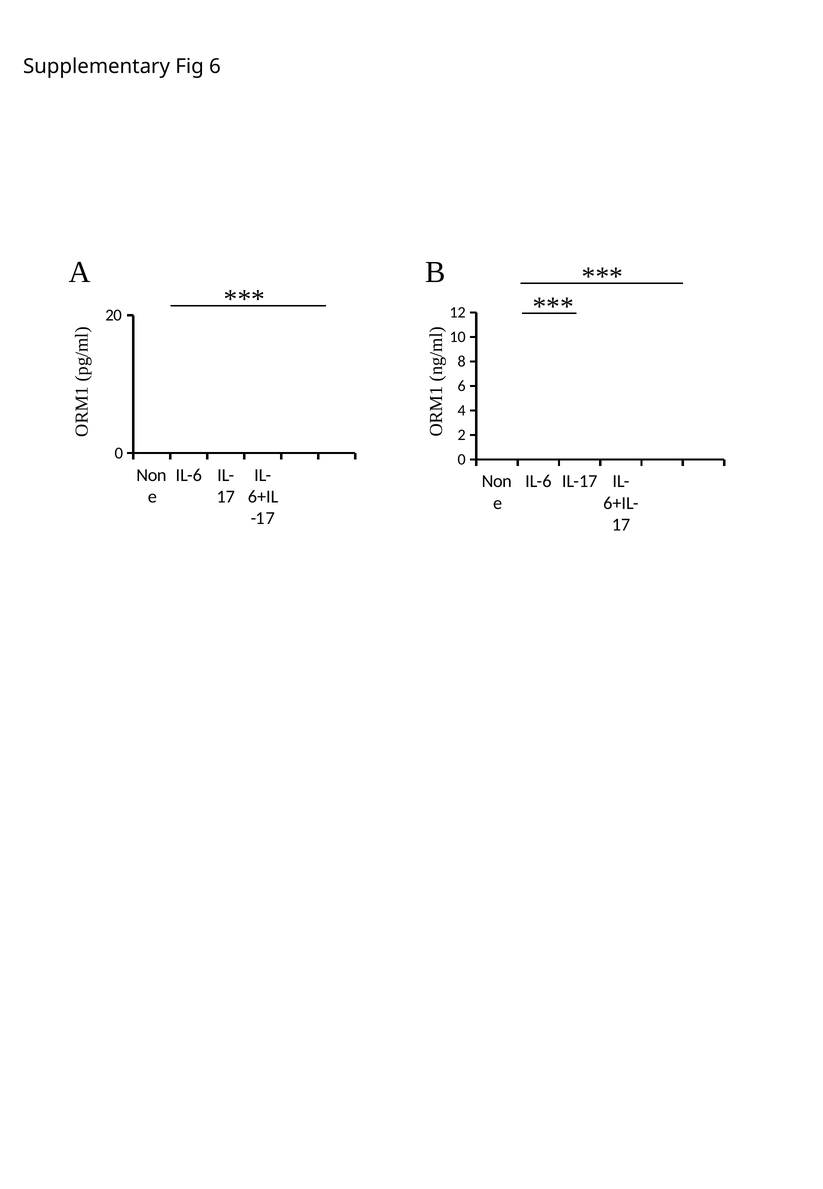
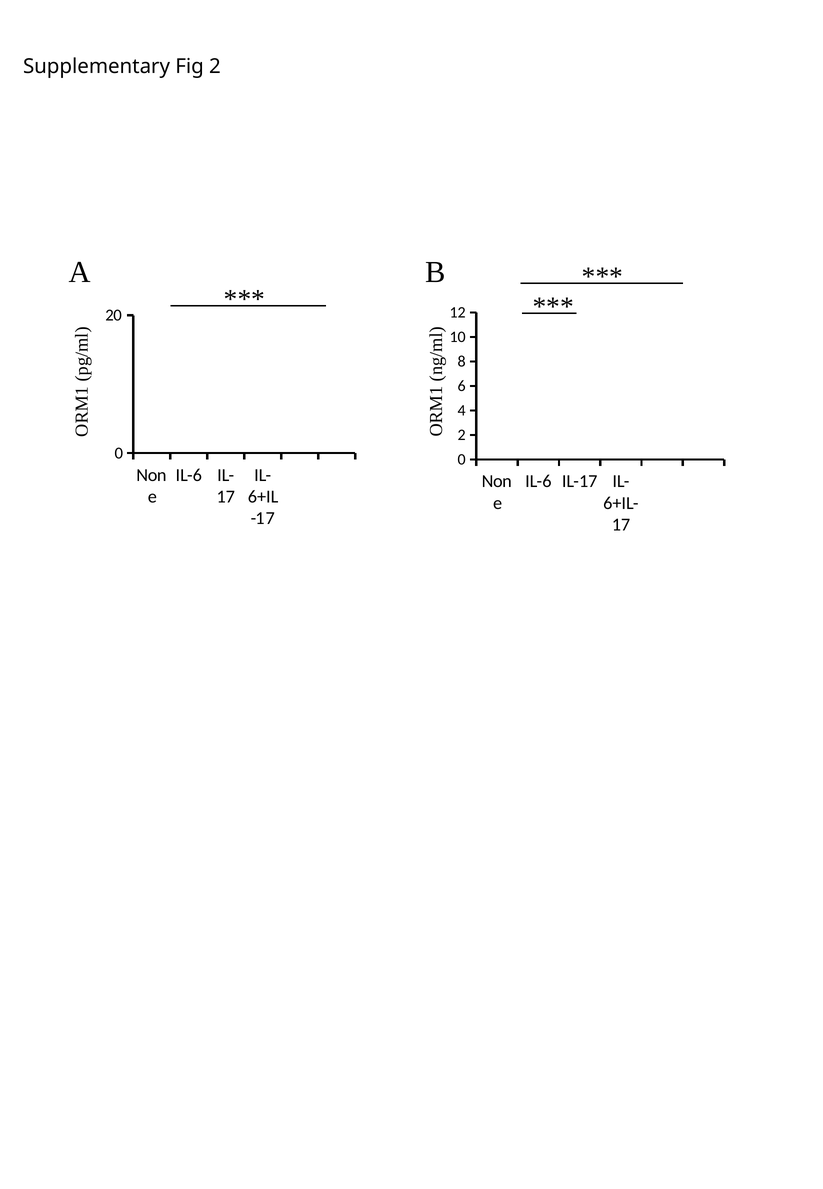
Fig 6: 6 -> 2
